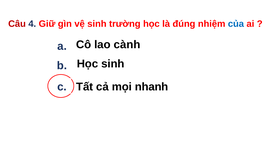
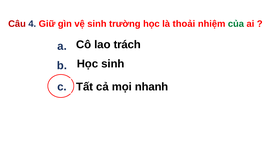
đúng: đúng -> thoải
của colour: blue -> green
cành: cành -> trách
